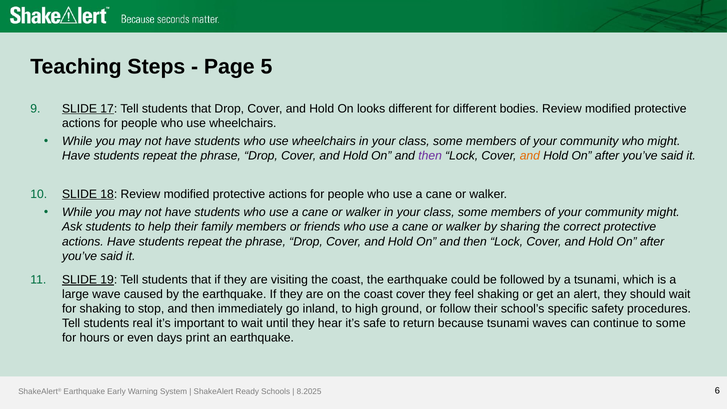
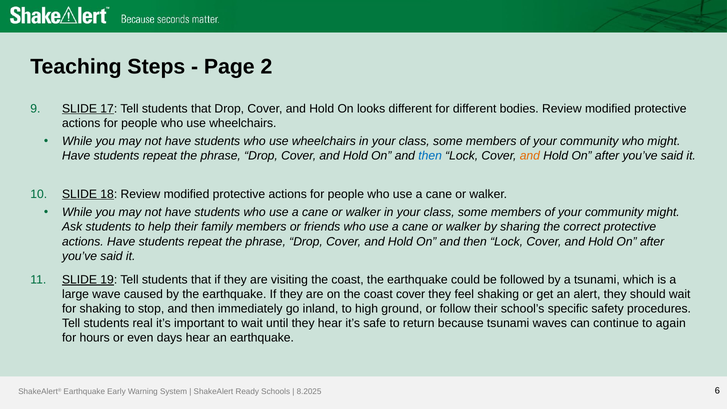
5: 5 -> 2
then at (430, 156) colour: purple -> blue
to some: some -> again
days print: print -> hear
